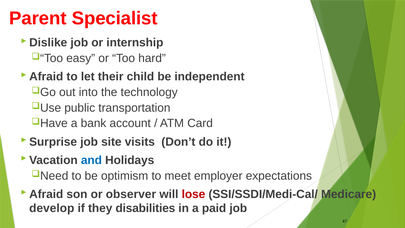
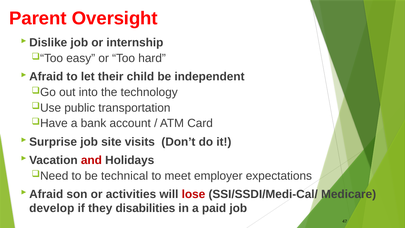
Specialist: Specialist -> Oversight
and colour: blue -> red
optimism: optimism -> technical
observer: observer -> activities
